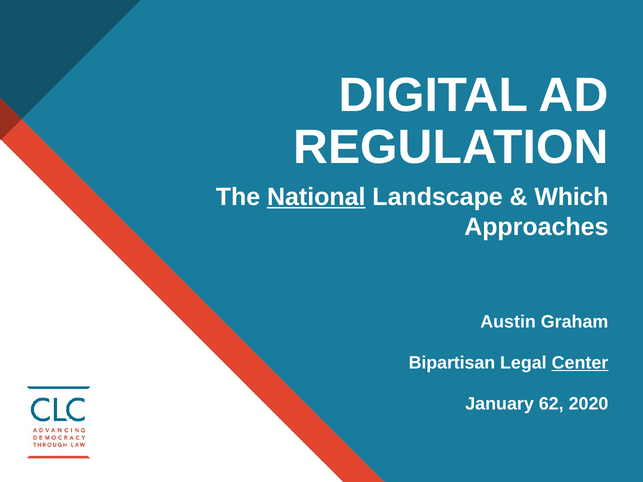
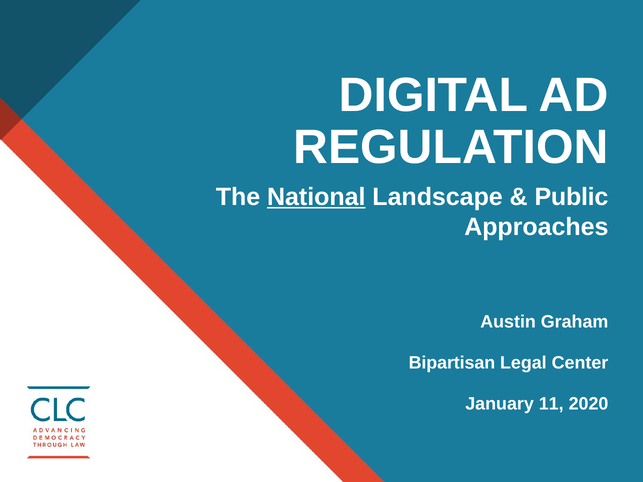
Which: Which -> Public
Center underline: present -> none
62: 62 -> 11
